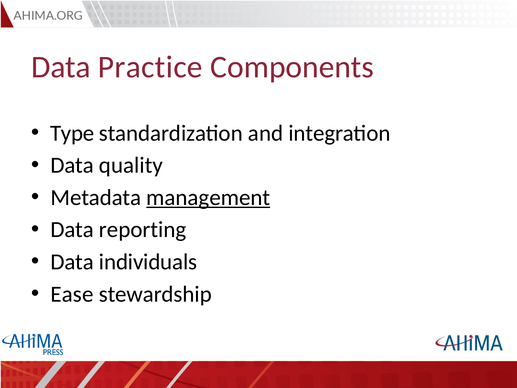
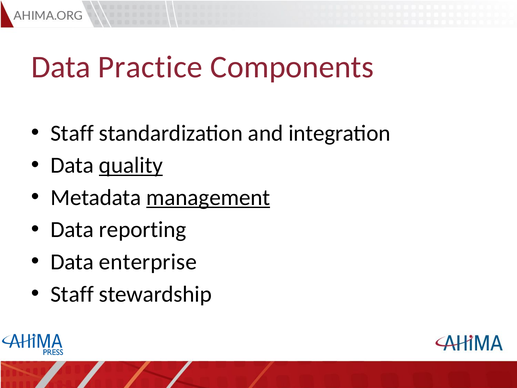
Type at (72, 133): Type -> Staff
quality underline: none -> present
individuals: individuals -> enterprise
Ease at (72, 294): Ease -> Staff
